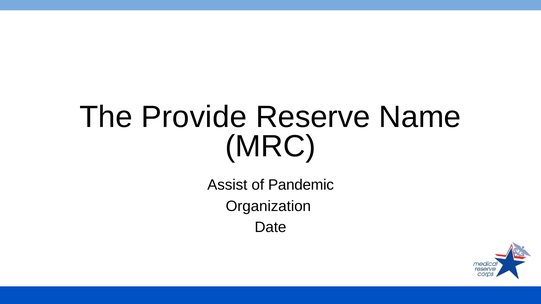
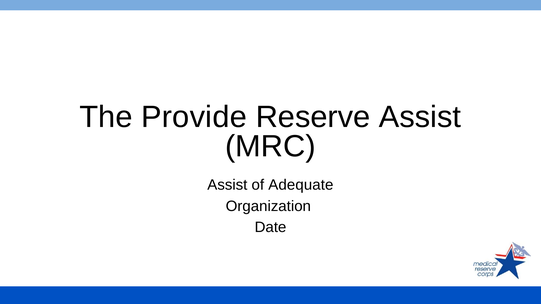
Reserve Name: Name -> Assist
Pandemic: Pandemic -> Adequate
